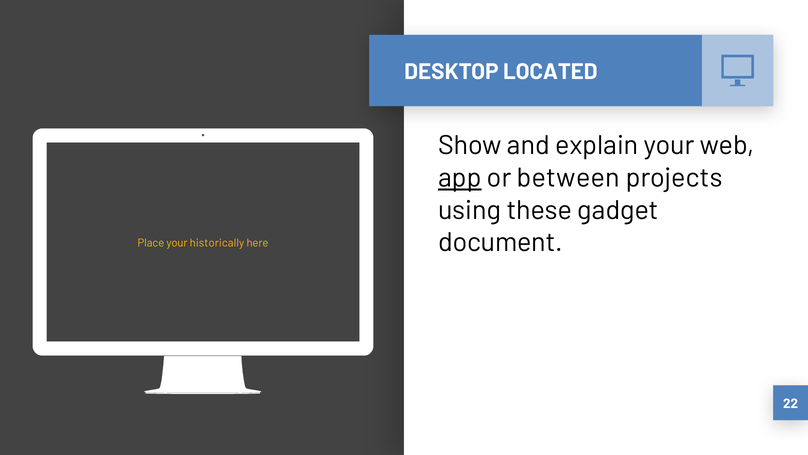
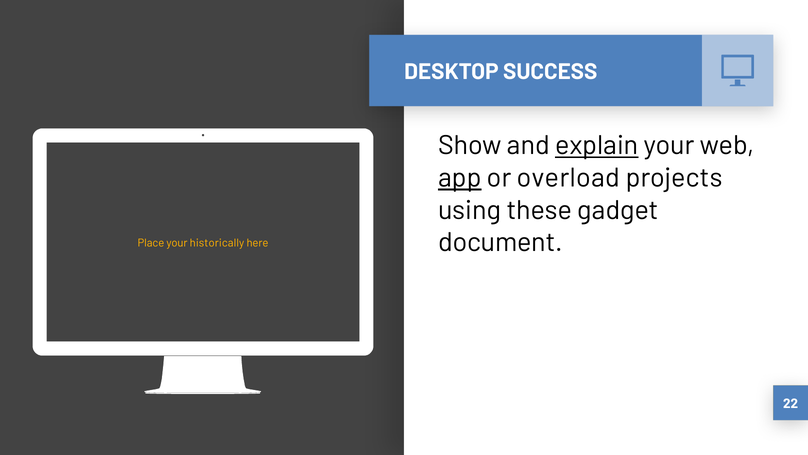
LOCATED: LOCATED -> SUCCESS
explain underline: none -> present
between: between -> overload
